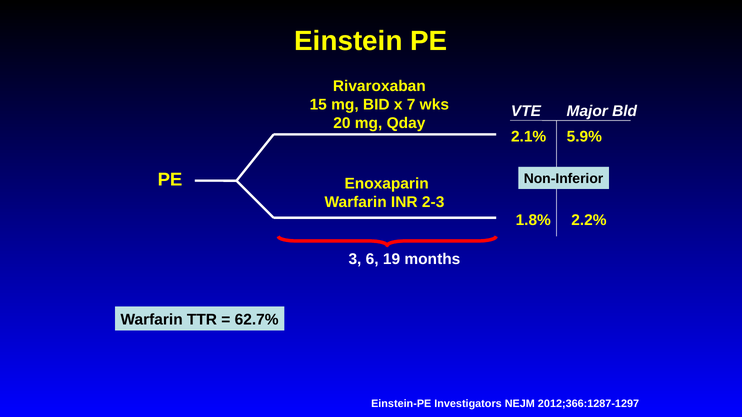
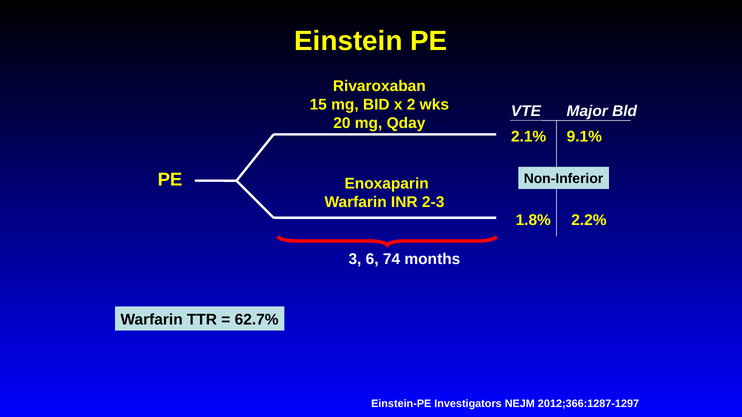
7: 7 -> 2
5.9%: 5.9% -> 9.1%
19: 19 -> 74
